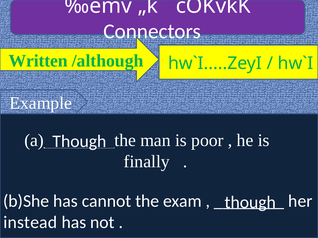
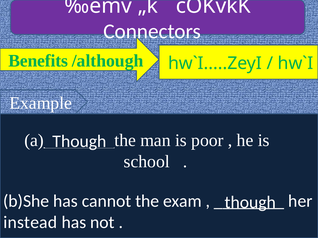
Written: Written -> Benefits
finally: finally -> school
